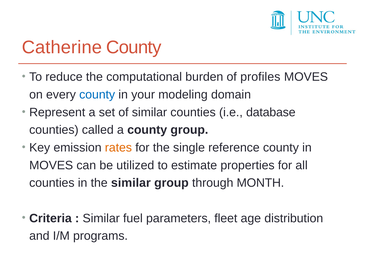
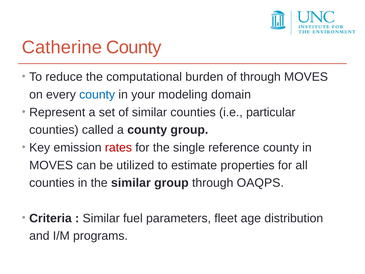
of profiles: profiles -> through
database: database -> particular
rates colour: orange -> red
MONTH: MONTH -> OAQPS
